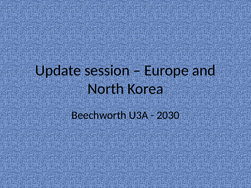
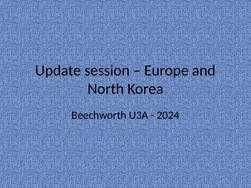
2030: 2030 -> 2024
